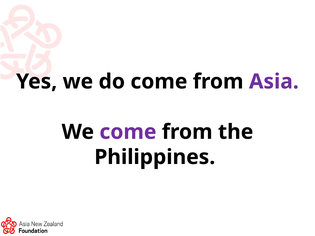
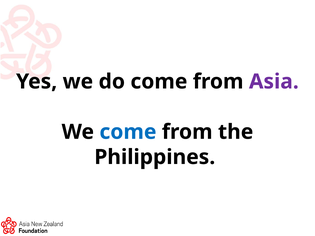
come at (128, 132) colour: purple -> blue
